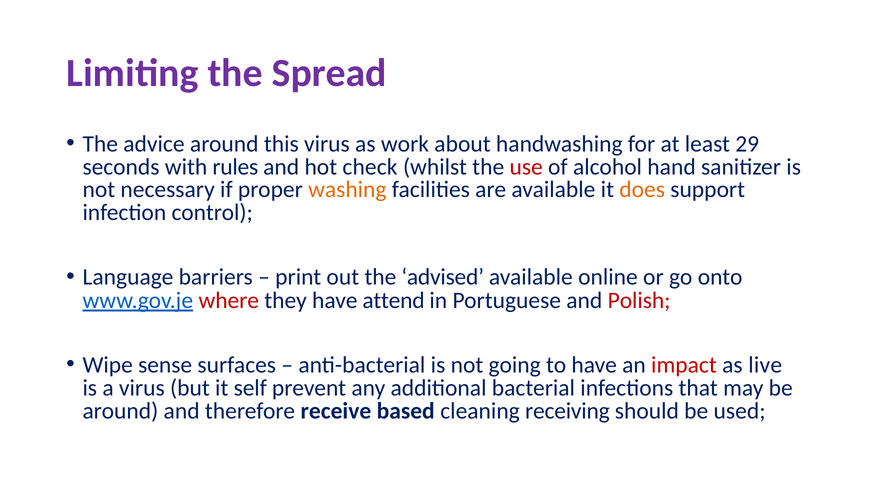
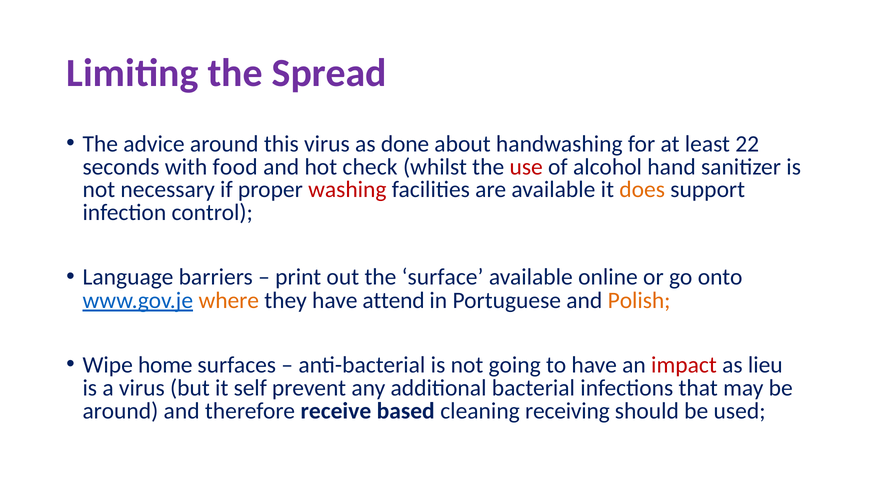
work: work -> done
29: 29 -> 22
rules: rules -> food
washing colour: orange -> red
advised: advised -> surface
where colour: red -> orange
Polish colour: red -> orange
sense: sense -> home
live: live -> lieu
